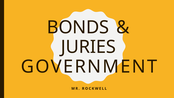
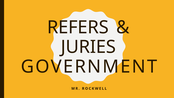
BONDS: BONDS -> REFERS
